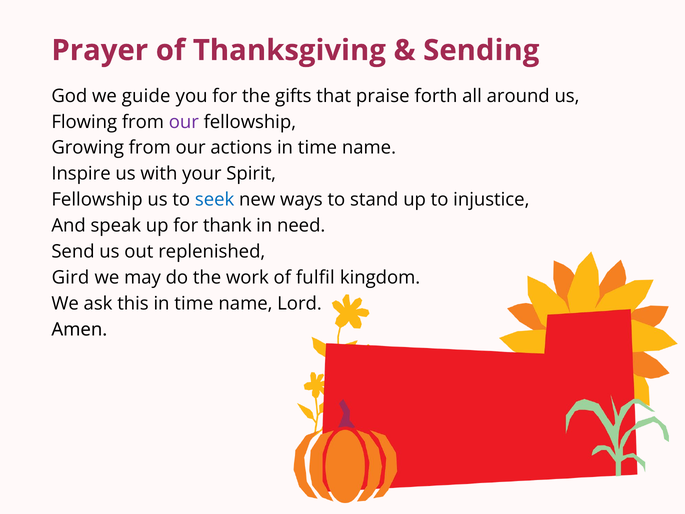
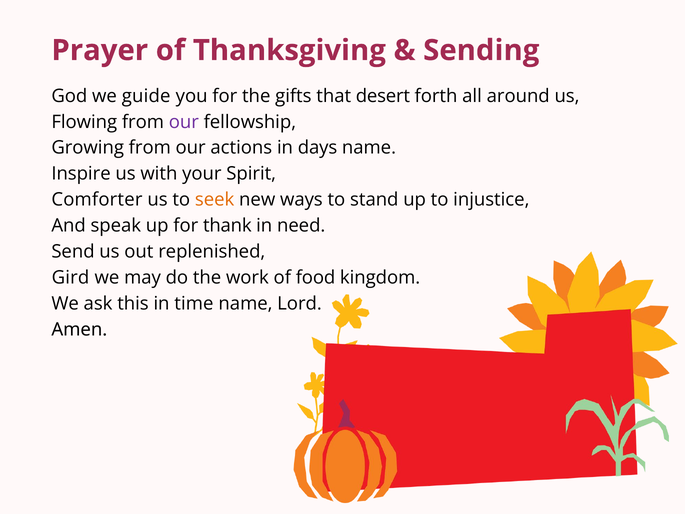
praise: praise -> desert
actions in time: time -> days
Fellowship at (97, 200): Fellowship -> Comforter
seek colour: blue -> orange
fulfil: fulfil -> food
